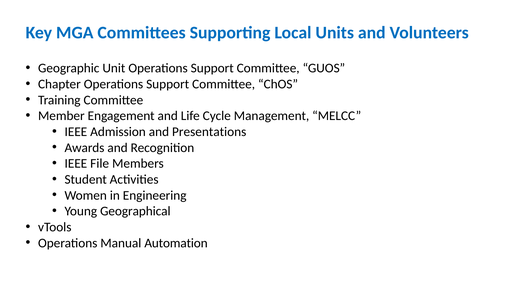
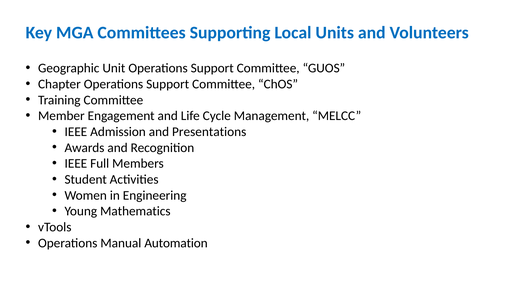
File: File -> Full
Geographical: Geographical -> Mathematics
